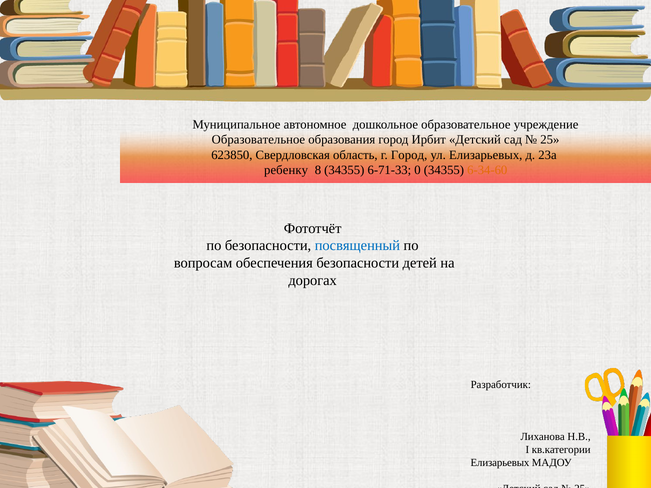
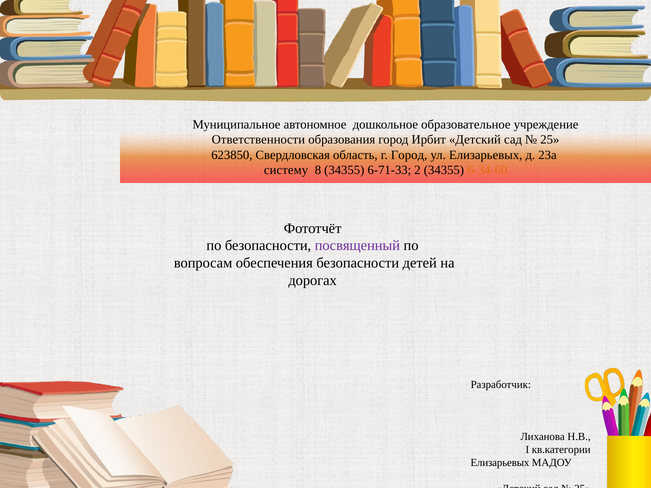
Образовательное at (258, 140): Образовательное -> Ответственности
ребенку: ребенку -> систему
0: 0 -> 2
посвященный colour: blue -> purple
